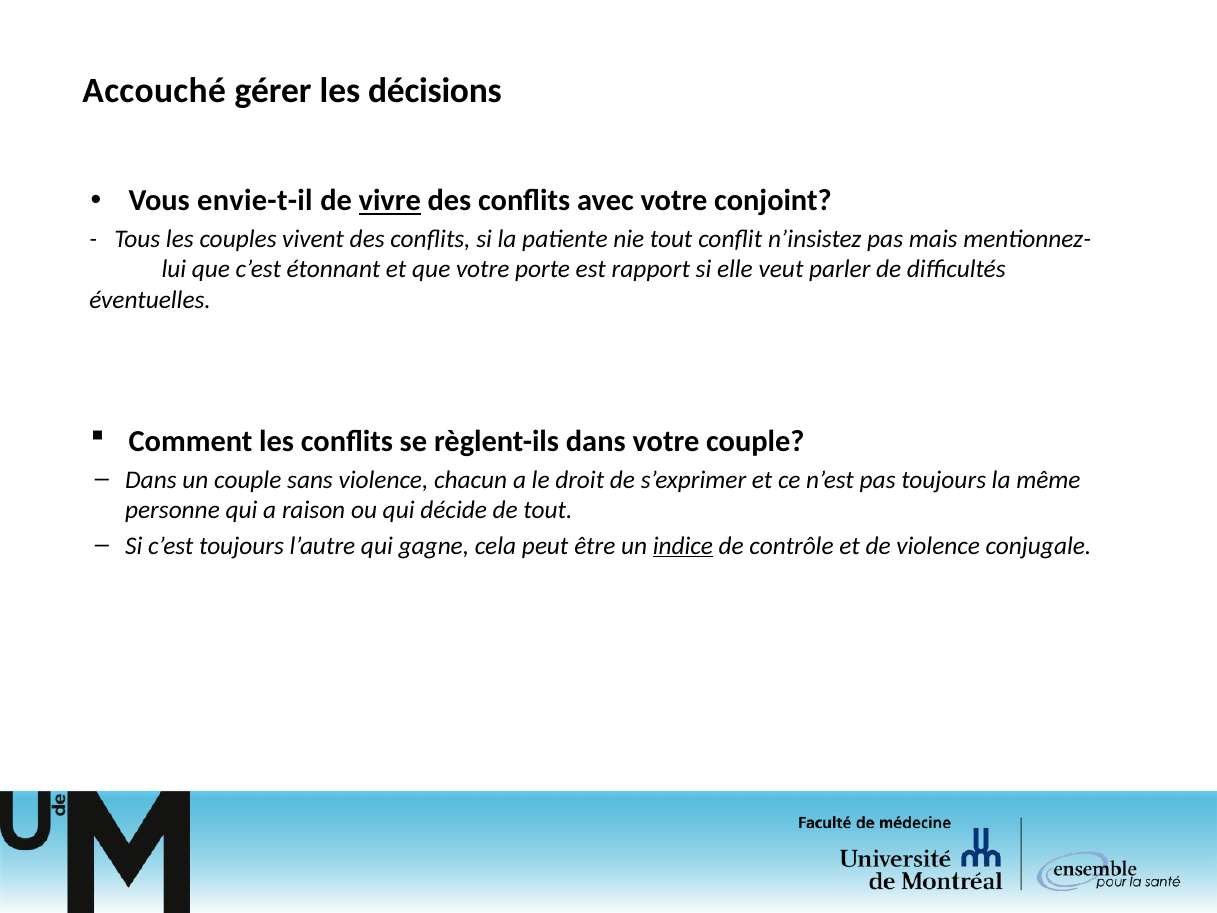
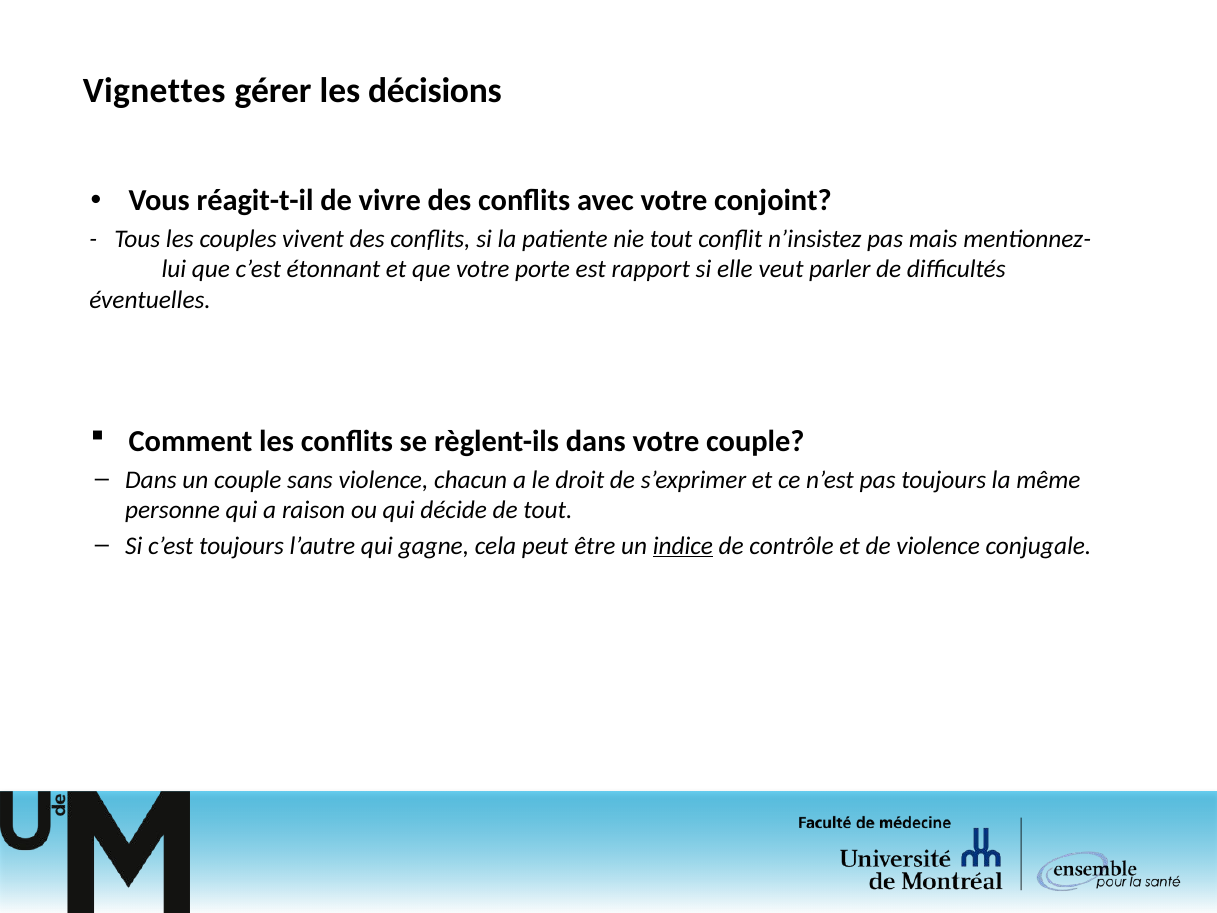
Accouché: Accouché -> Vignettes
envie-t-il: envie-t-il -> réagit-t-il
vivre underline: present -> none
